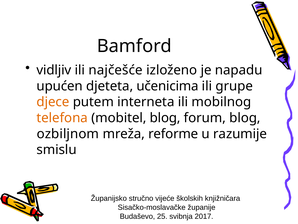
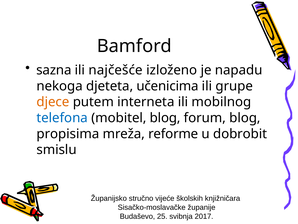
vidljiv: vidljiv -> sazna
upućen: upućen -> nekoga
telefona colour: orange -> blue
ozbiljnom: ozbiljnom -> propisima
razumije: razumije -> dobrobit
